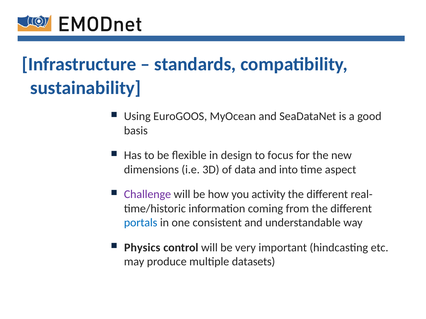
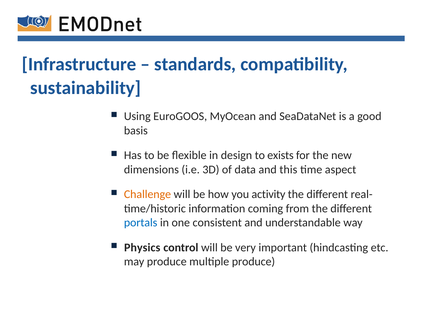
focus: focus -> exists
into: into -> this
Challenge colour: purple -> orange
multiple datasets: datasets -> produce
